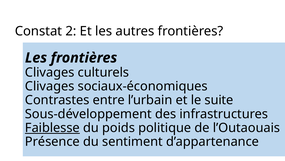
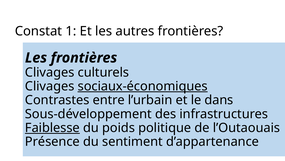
2: 2 -> 1
sociaux-économiques underline: none -> present
suite: suite -> dans
